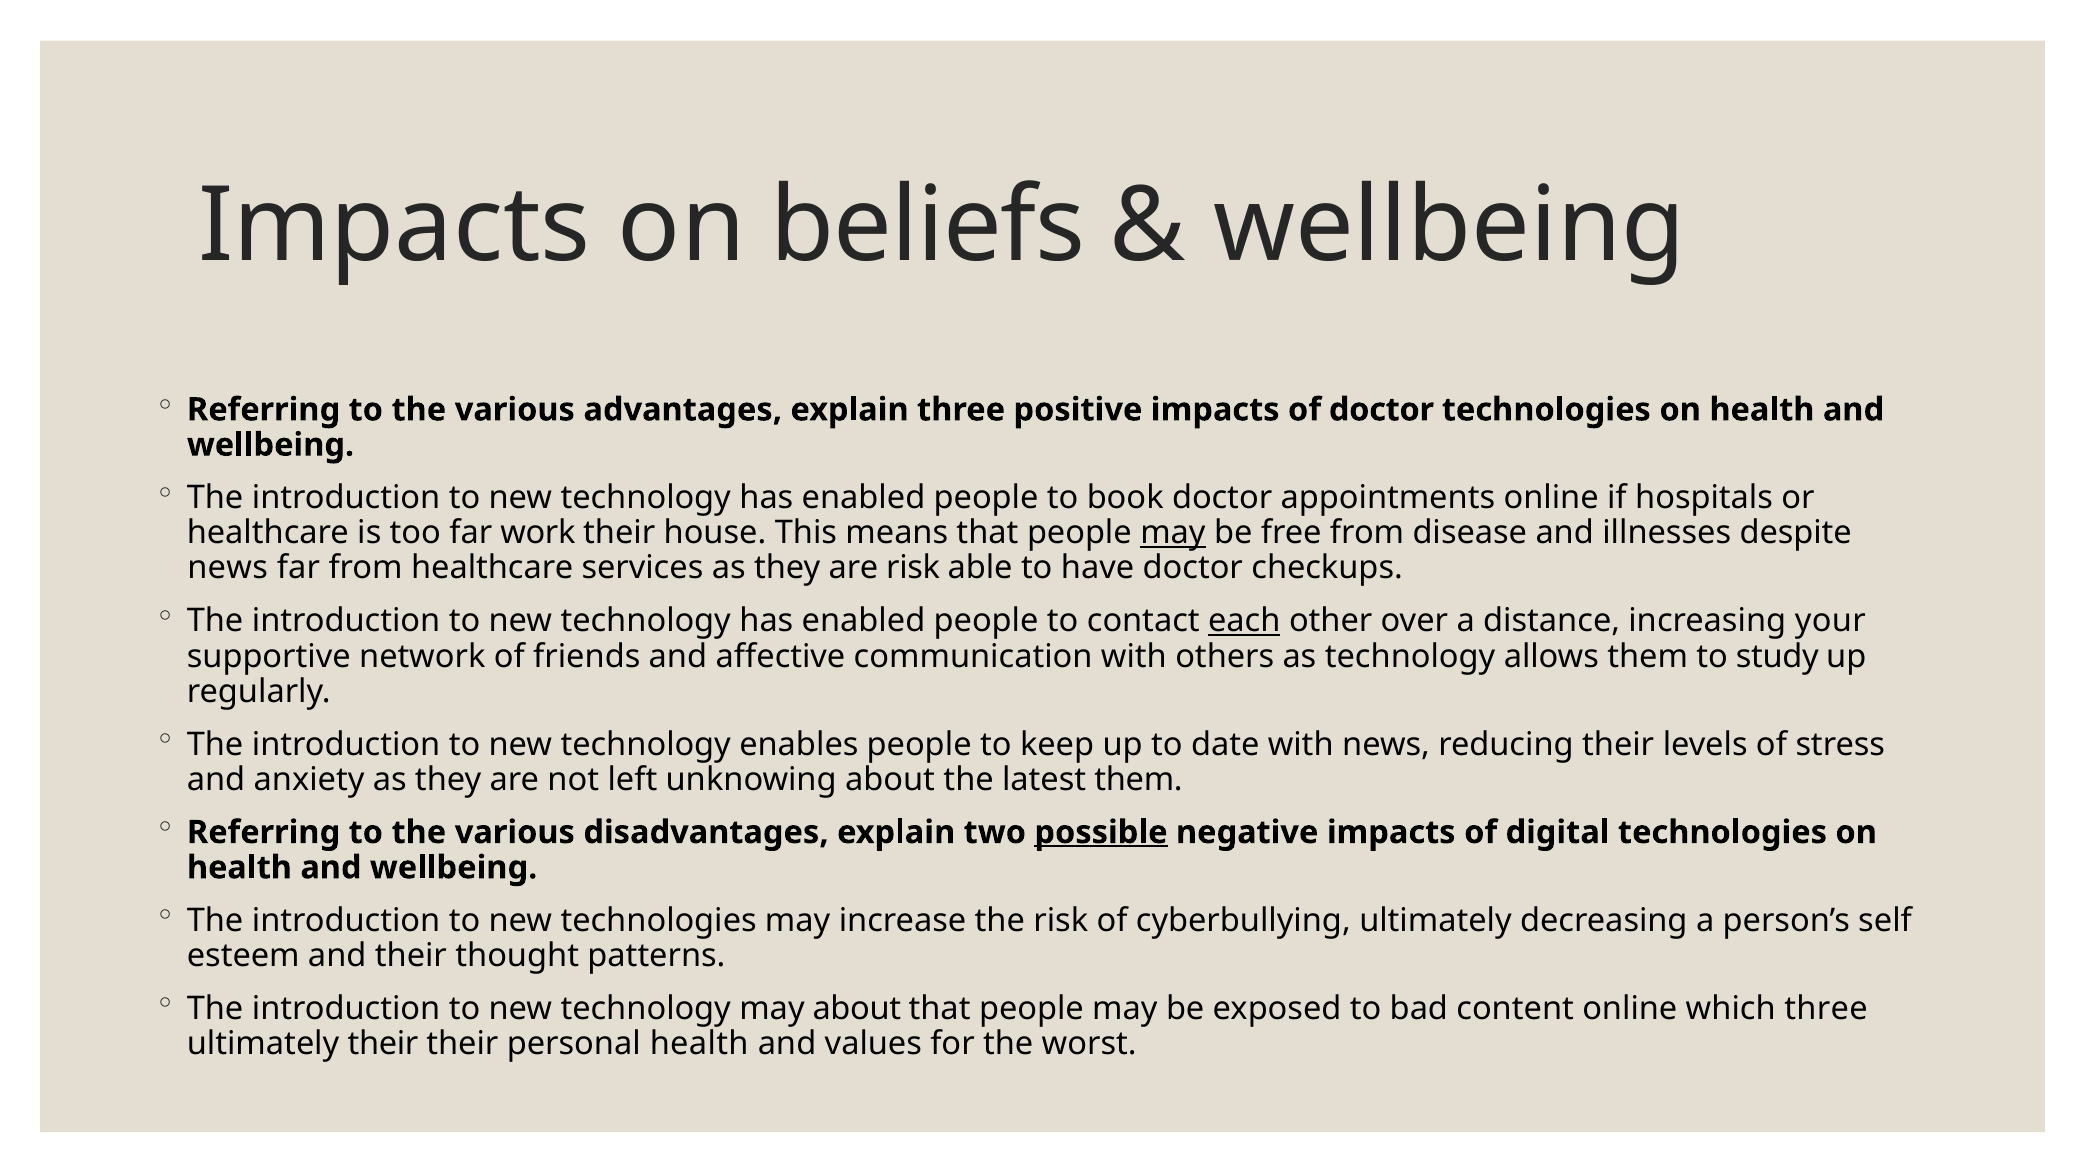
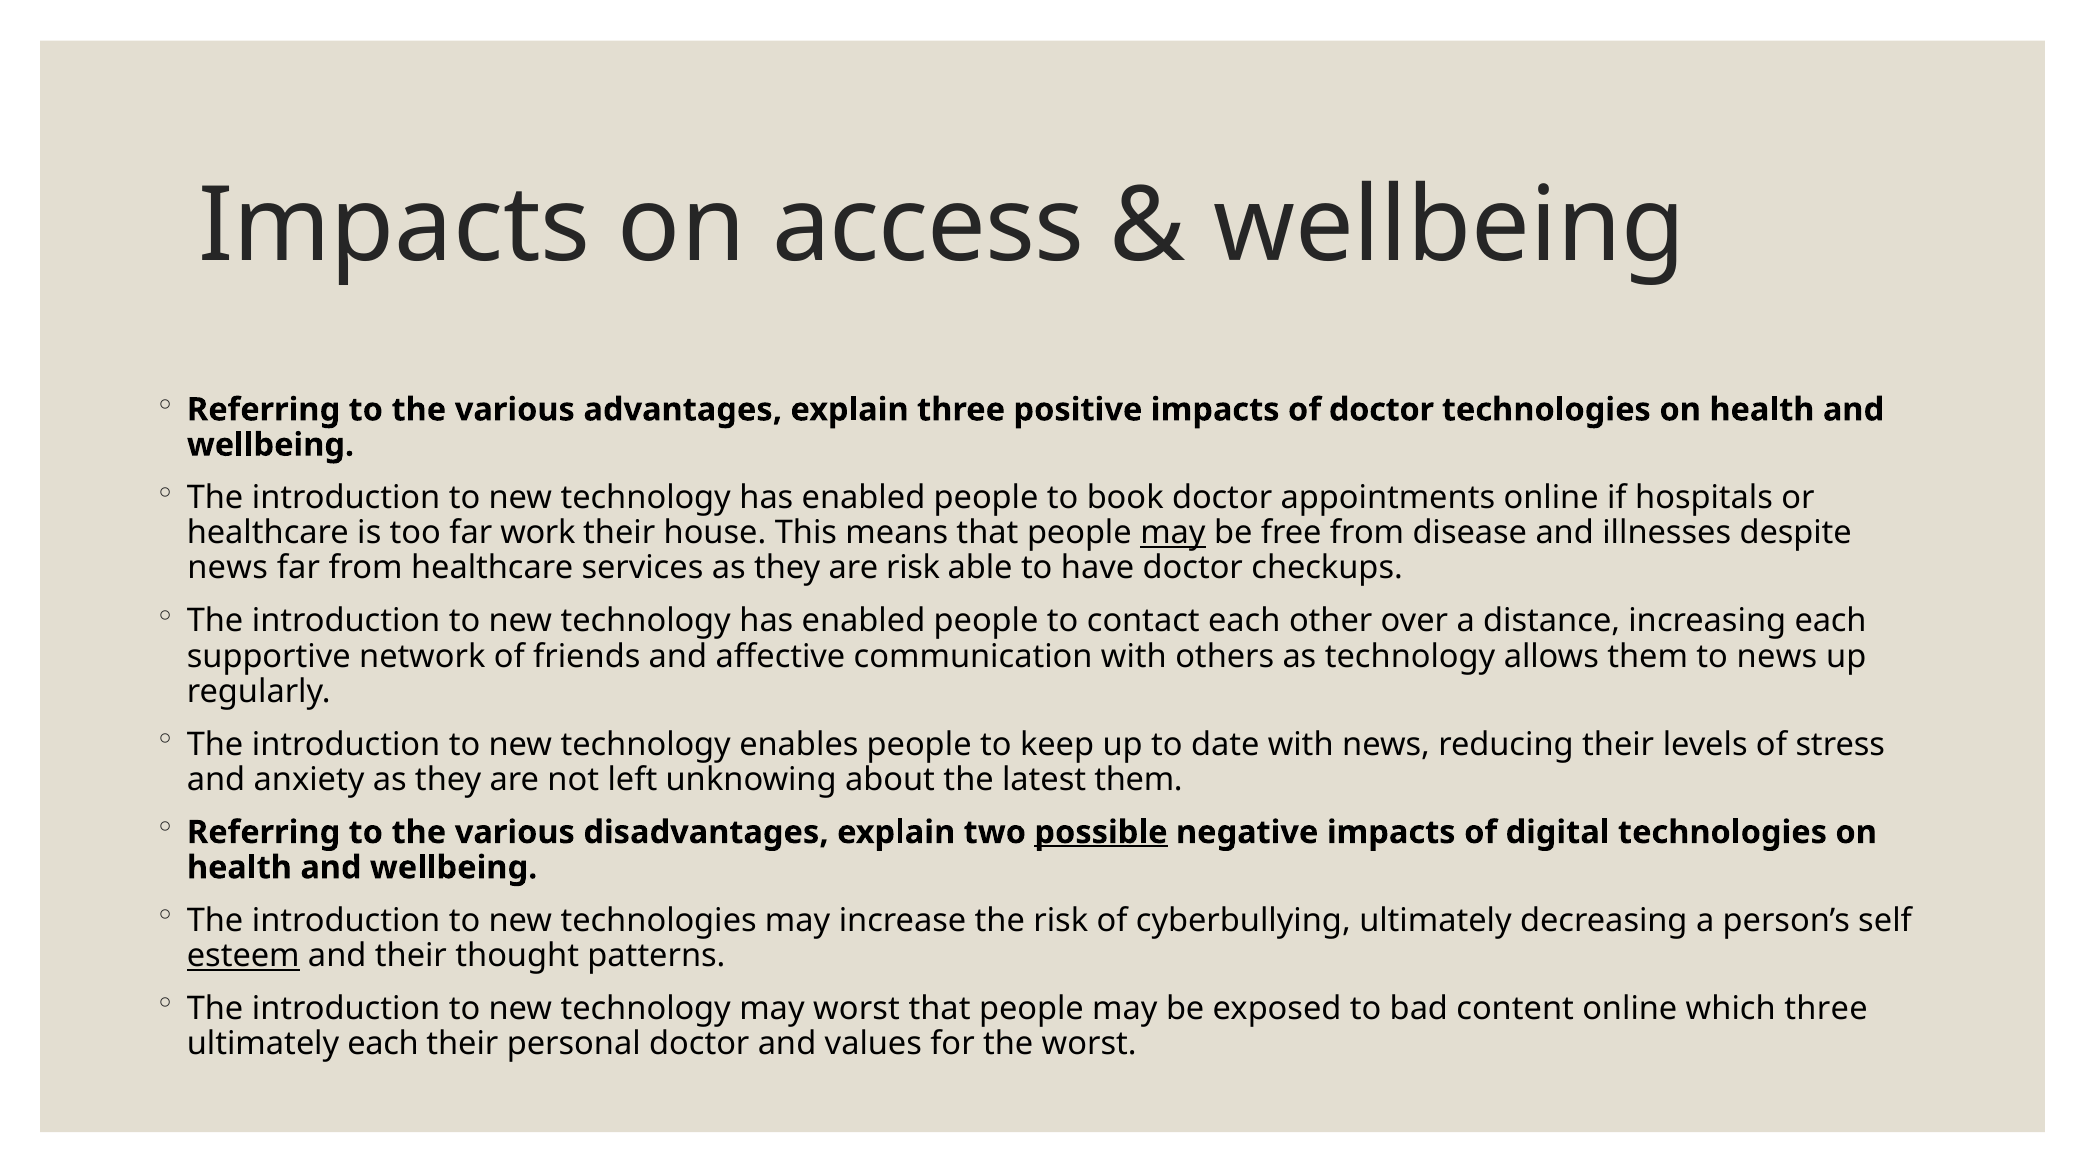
beliefs: beliefs -> access
each at (1244, 621) underline: present -> none
increasing your: your -> each
to study: study -> news
esteem underline: none -> present
may about: about -> worst
ultimately their: their -> each
personal health: health -> doctor
